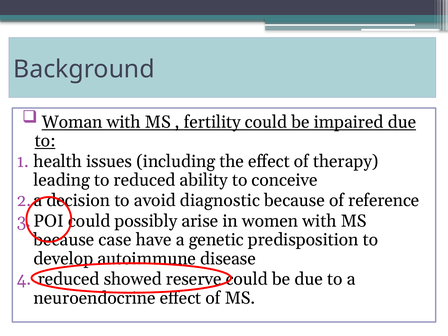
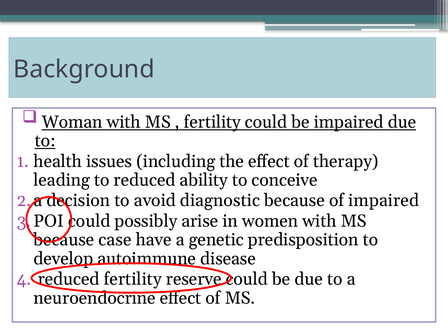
of reference: reference -> impaired
showed at (133, 279): showed -> fertility
